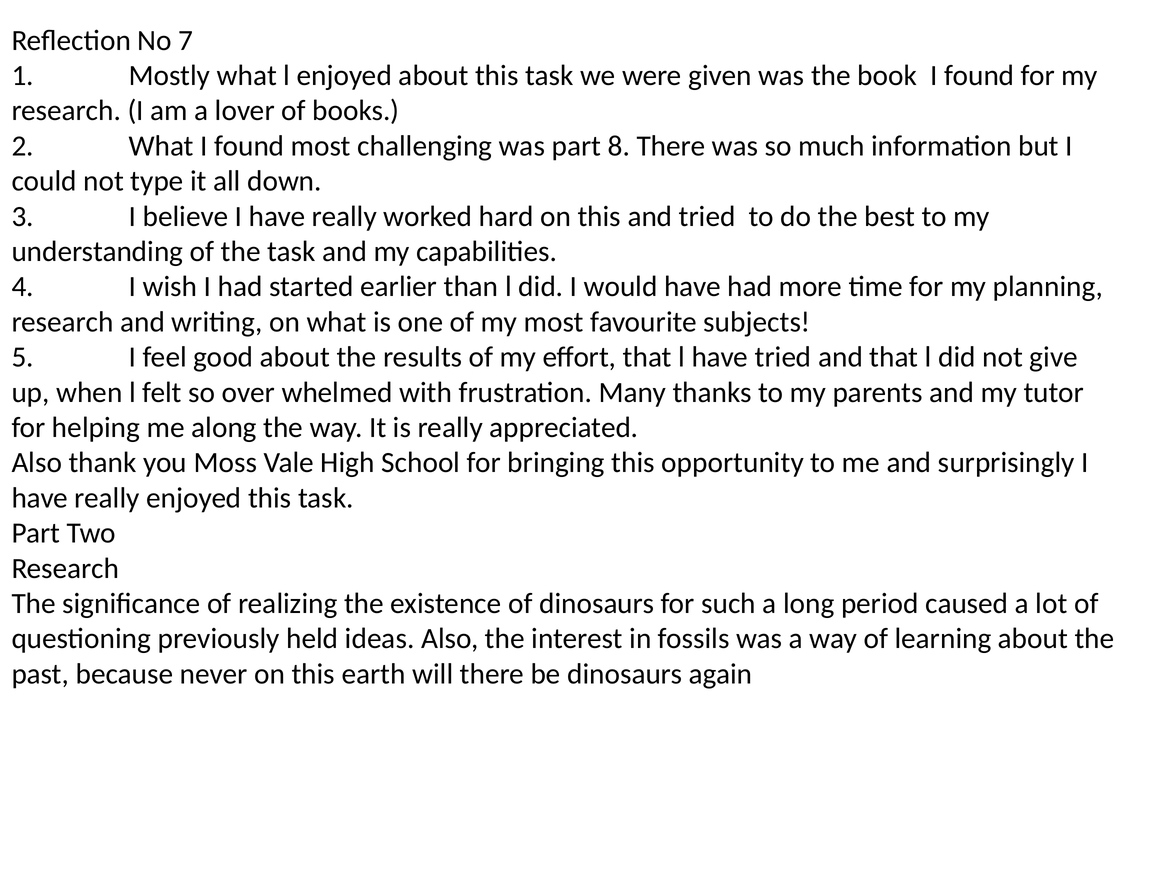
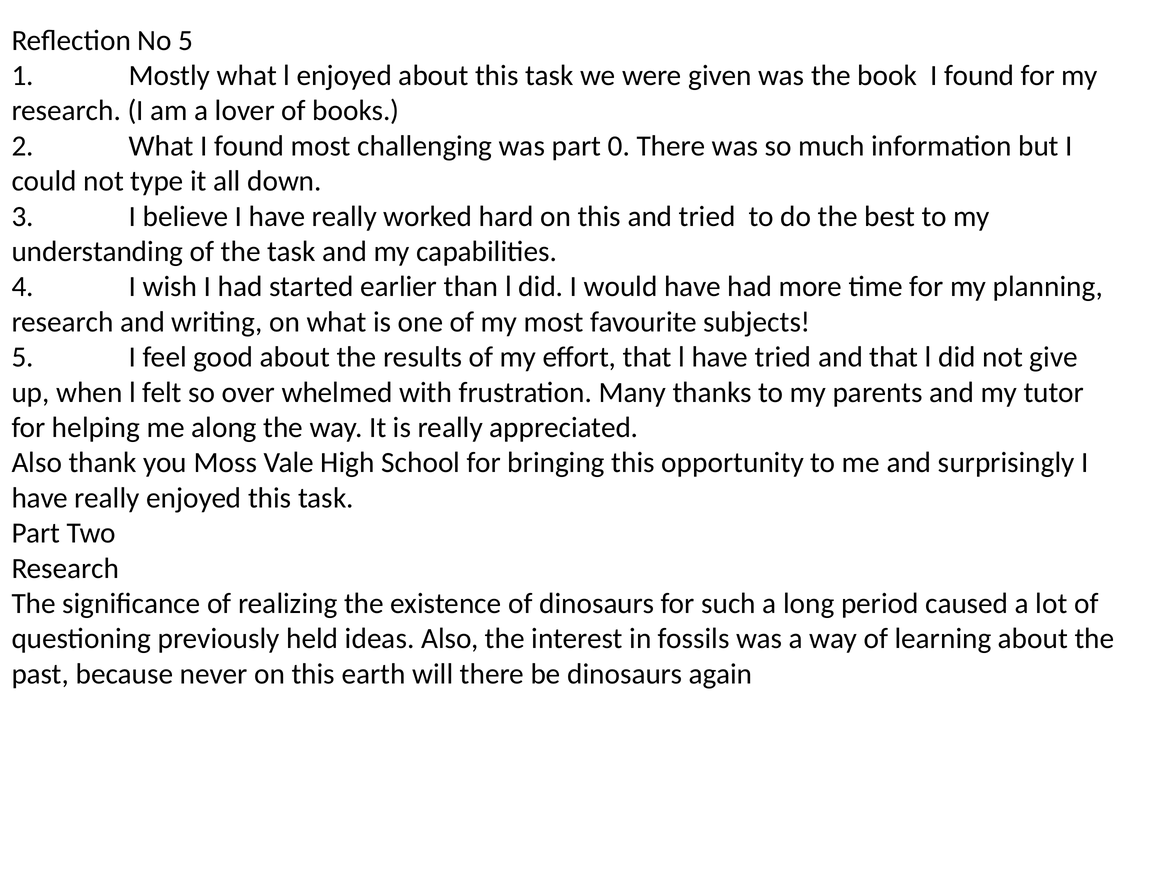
No 7: 7 -> 5
8: 8 -> 0
